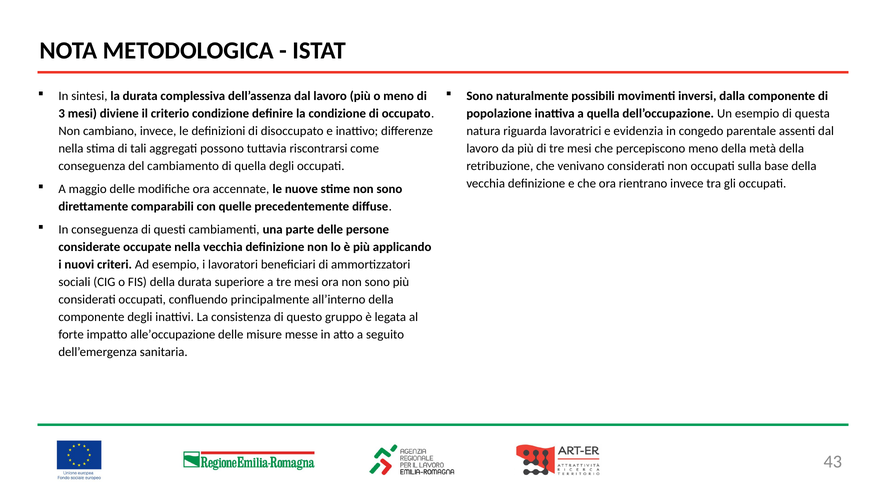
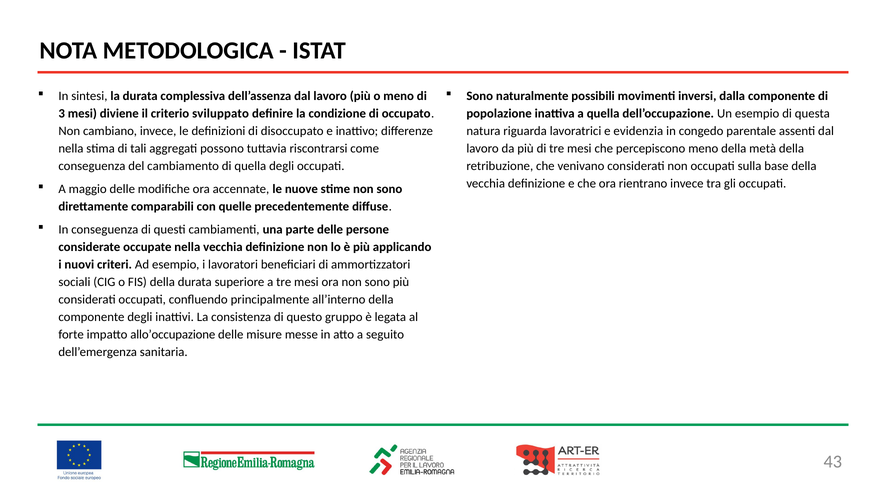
criterio condizione: condizione -> sviluppato
alle’occupazione: alle’occupazione -> allo’occupazione
